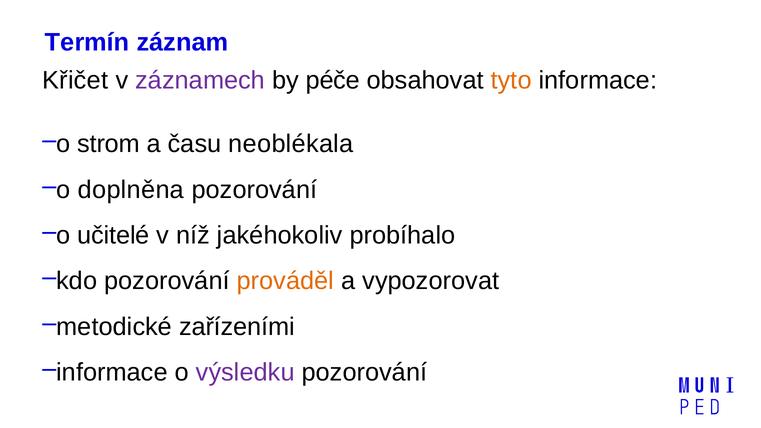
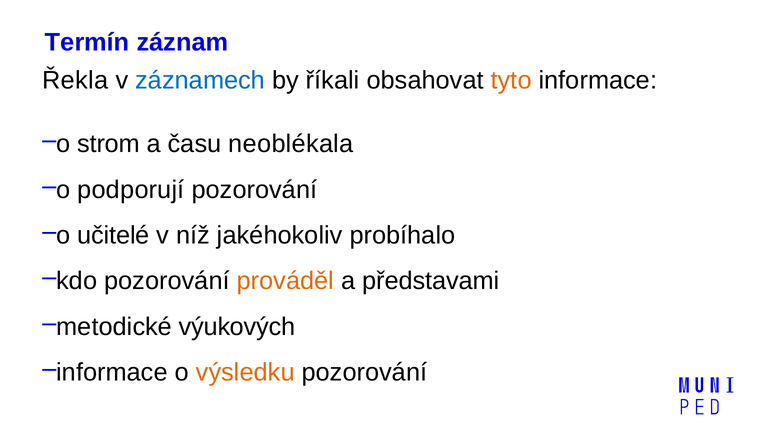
Křičet: Křičet -> Řekla
záznamech colour: purple -> blue
péče: péče -> říkali
doplněna: doplněna -> podporují
vypozorovat: vypozorovat -> představami
zařízeními: zařízeními -> výukových
výsledku colour: purple -> orange
